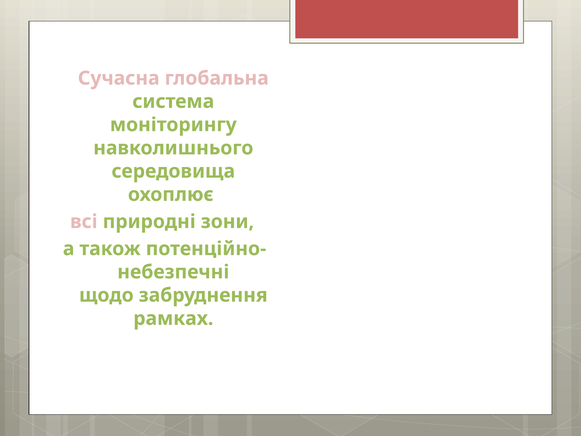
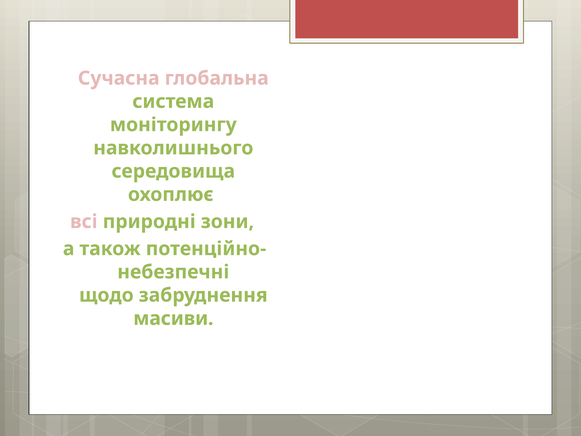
рамках: рамках -> масиви
